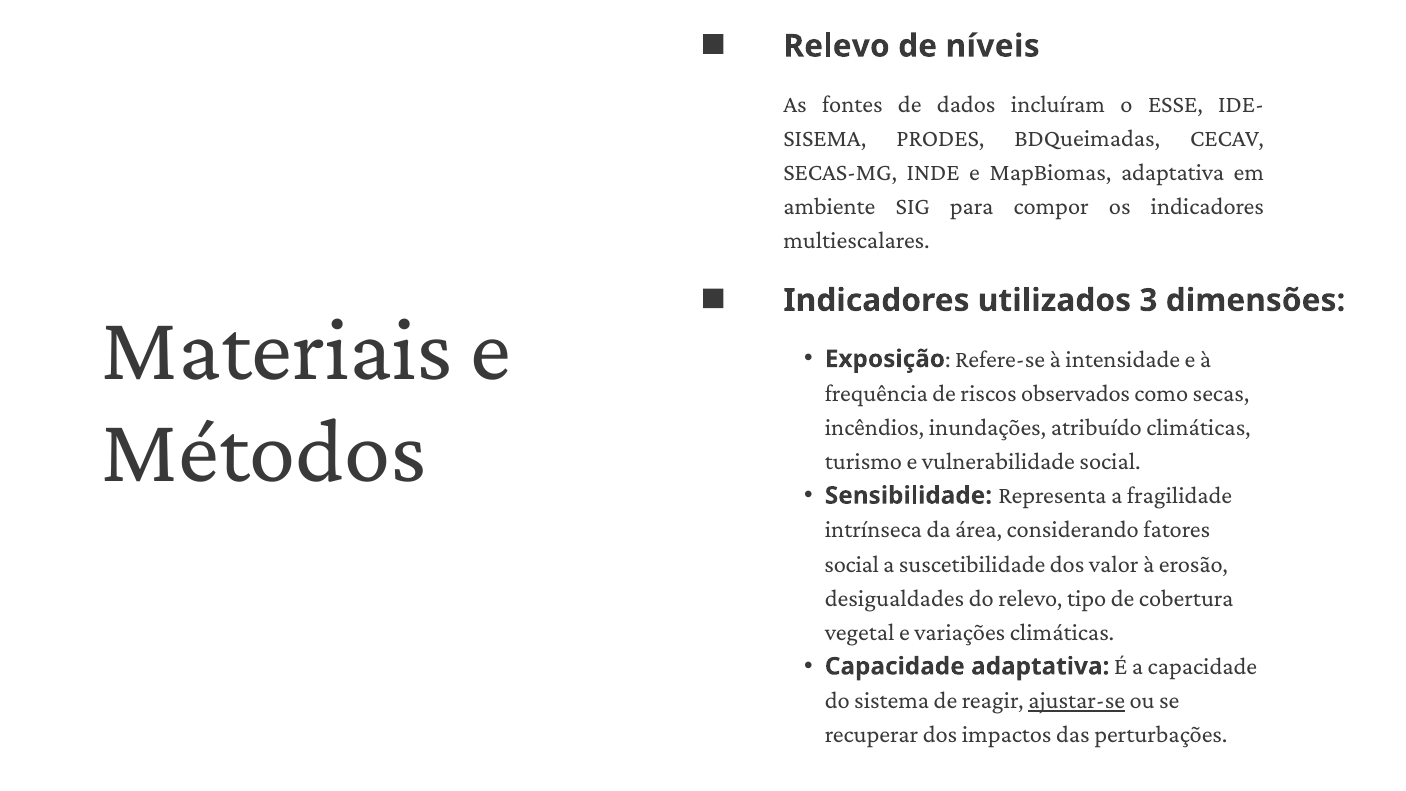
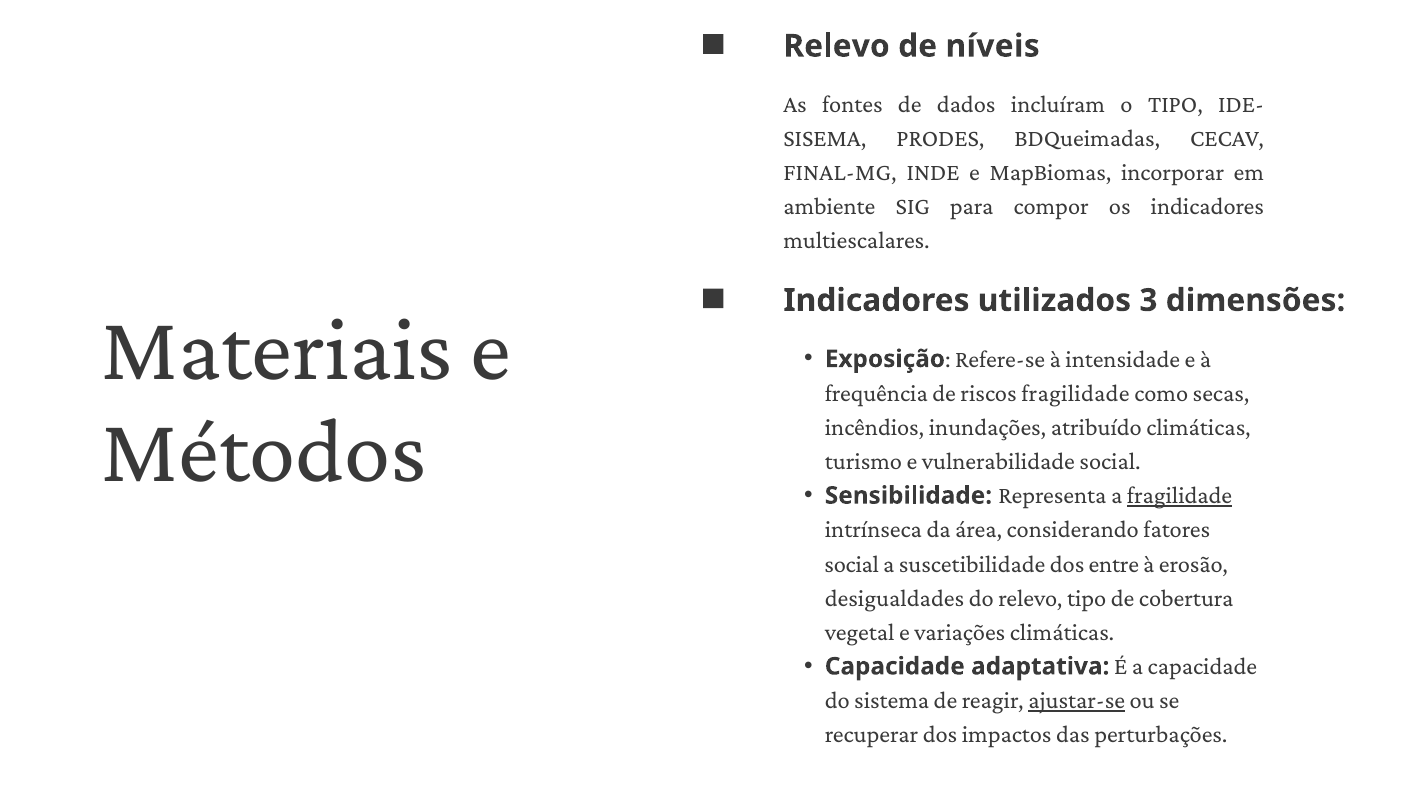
o ESSE: ESSE -> TIPO
SECAS-MG: SECAS-MG -> FINAL-MG
MapBiomas adaptativa: adaptativa -> incorporar
riscos observados: observados -> fragilidade
fragilidade at (1179, 496) underline: none -> present
valor: valor -> entre
